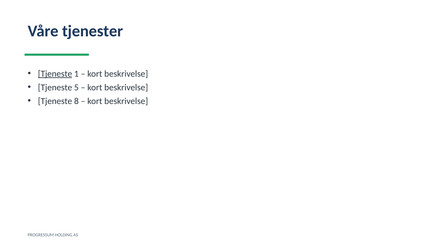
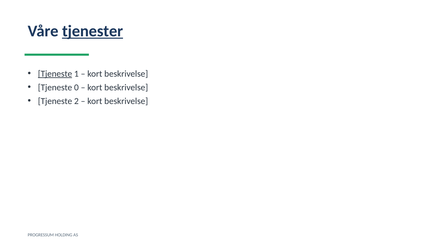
tjenester underline: none -> present
5: 5 -> 0
8: 8 -> 2
